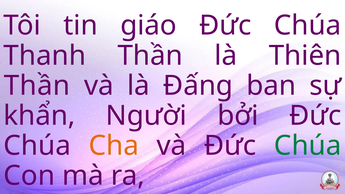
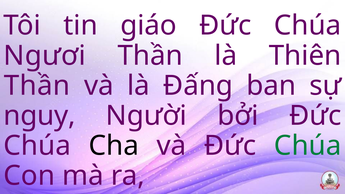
Thanh: Thanh -> Ngươi
khẩn: khẩn -> nguy
Cha colour: orange -> black
